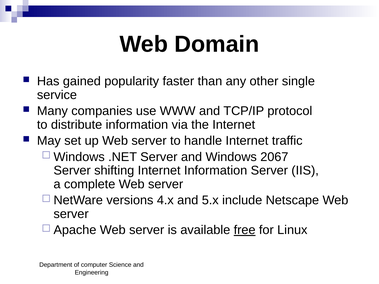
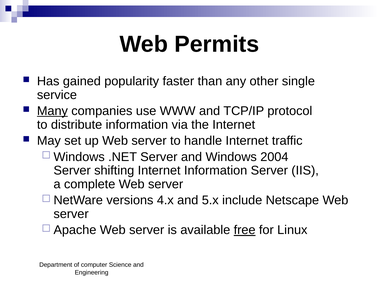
Domain: Domain -> Permits
Many underline: none -> present
2067: 2067 -> 2004
